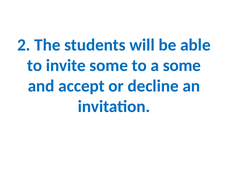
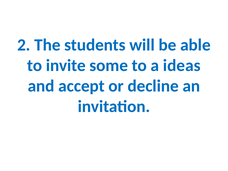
a some: some -> ideas
